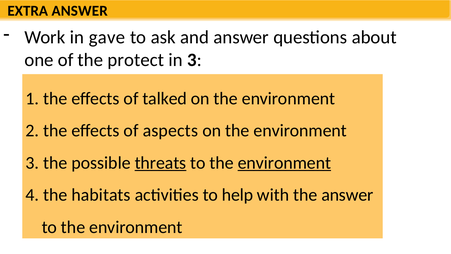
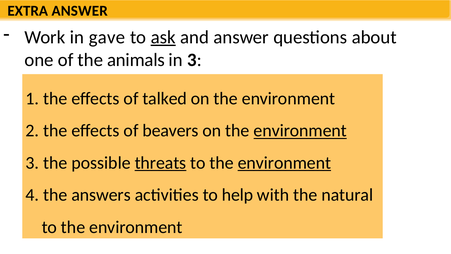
ask underline: none -> present
protect: protect -> animals
aspects: aspects -> beavers
environment at (300, 131) underline: none -> present
habitats: habitats -> answers
the answer: answer -> natural
